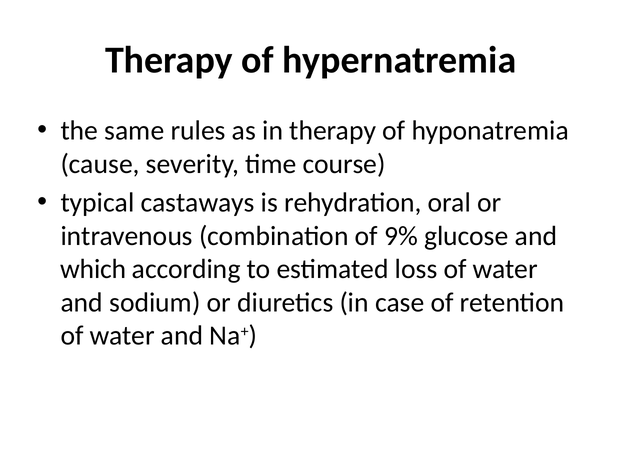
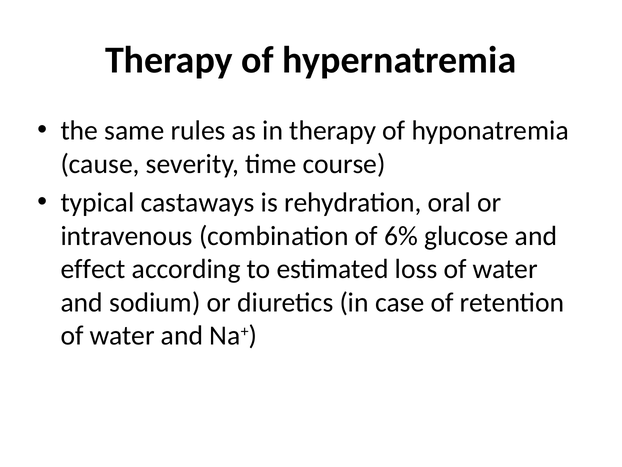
9%: 9% -> 6%
which: which -> effect
